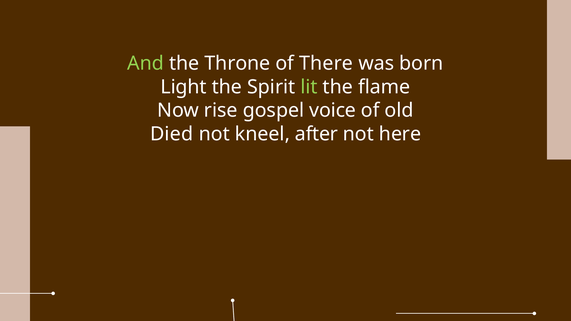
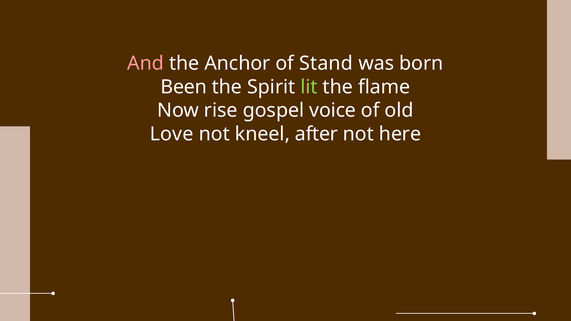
And colour: light green -> pink
Throne: Throne -> Anchor
There: There -> Stand
Light: Light -> Been
Died: Died -> Love
